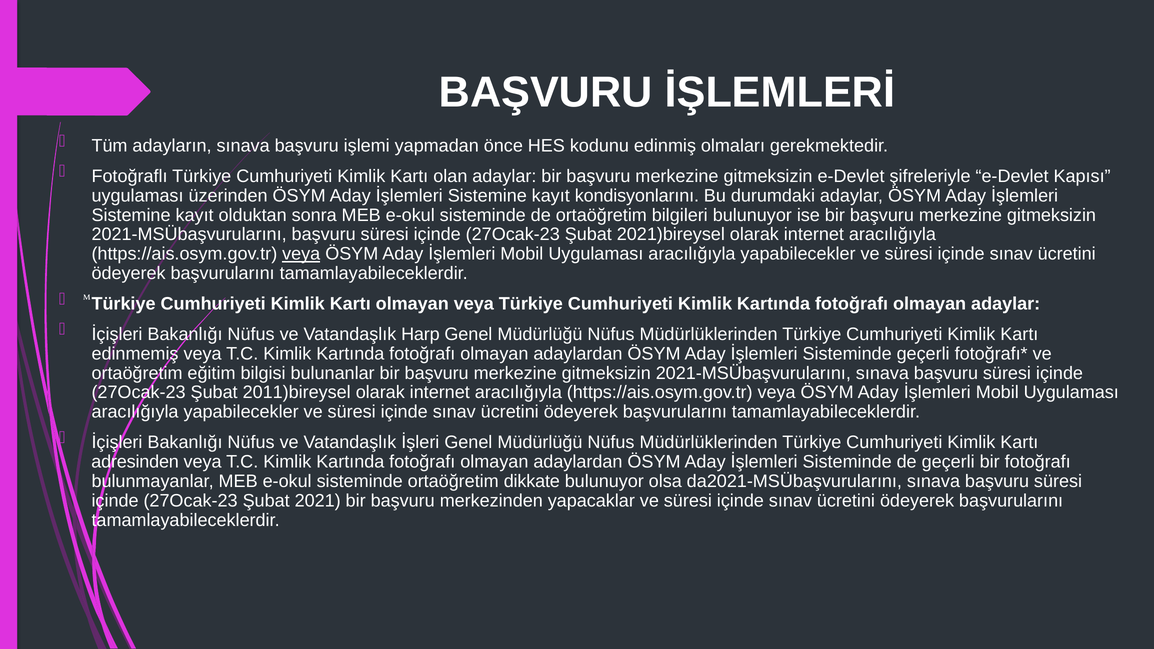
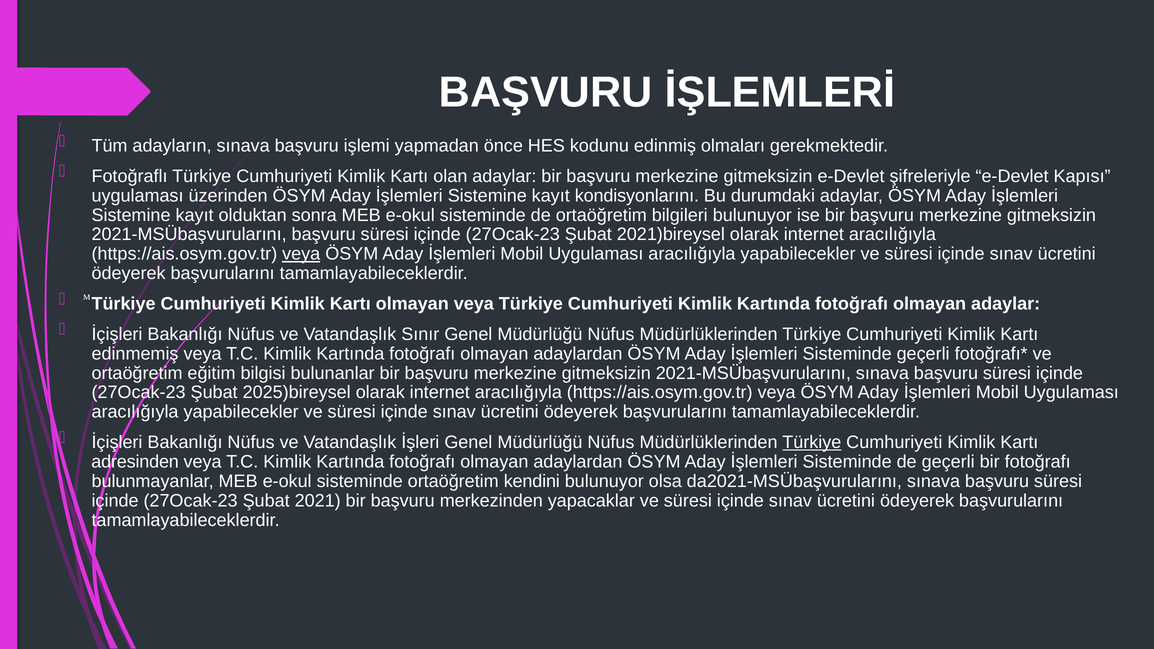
Harp: Harp -> Sınır
2011)bireysel: 2011)bireysel -> 2025)bireysel
Türkiye at (812, 442) underline: none -> present
dikkate: dikkate -> kendini
